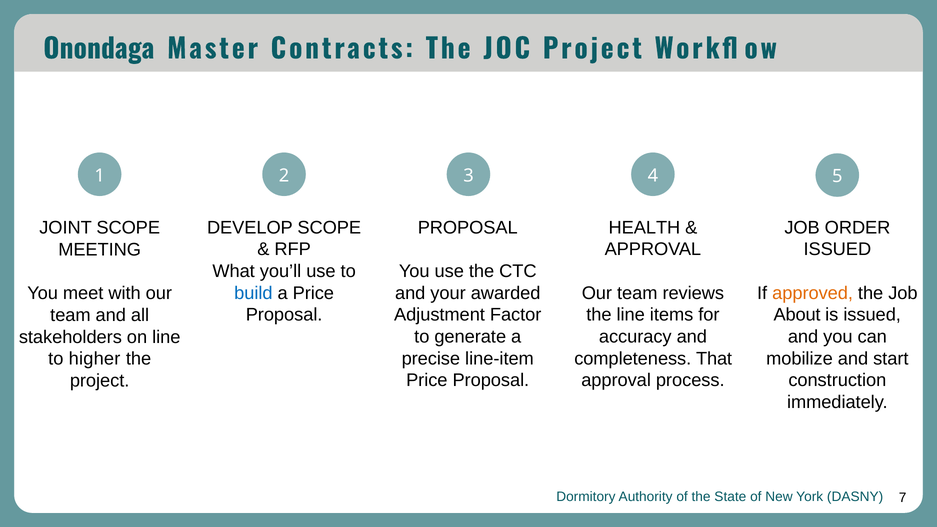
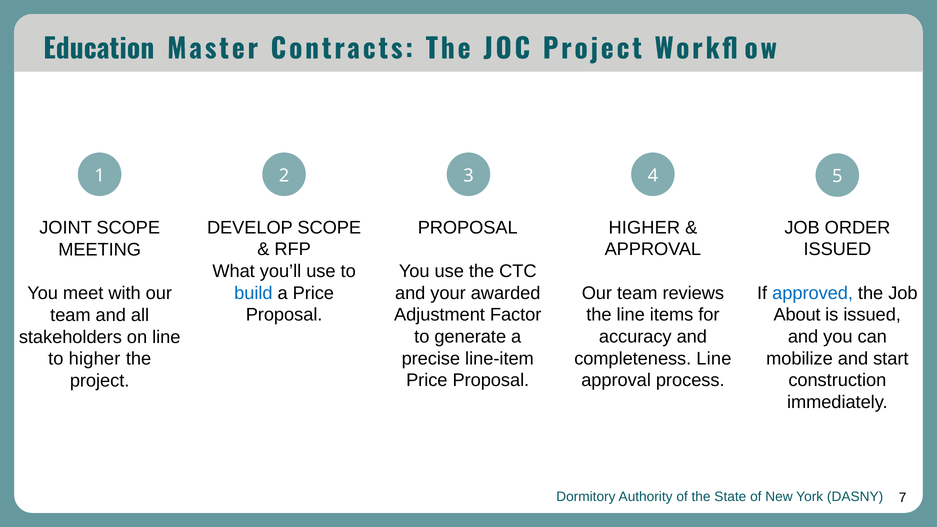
Onondaga: Onondaga -> Education
HEALTH at (644, 228): HEALTH -> HIGHER
approved colour: orange -> blue
completeness That: That -> Line
